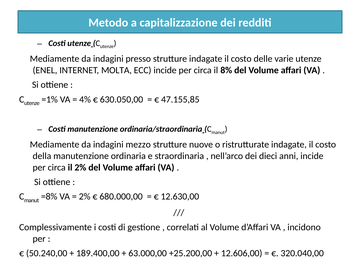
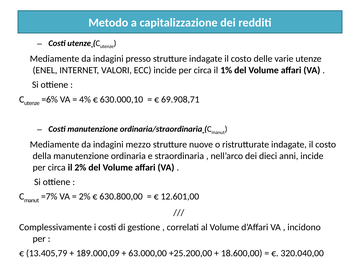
MOLTA: MOLTA -> VALORI
8%: 8% -> 1%
=1%: =1% -> =6%
630.050,00: 630.050,00 -> 630.000,10
47.155,85: 47.155,85 -> 69.908,71
=8%: =8% -> =7%
680.000,00: 680.000,00 -> 630.800,00
12.630,00: 12.630,00 -> 12.601,00
50.240,00: 50.240,00 -> 13.405,79
189.400,00: 189.400,00 -> 189.000,09
12.606,00: 12.606,00 -> 18.600,00
